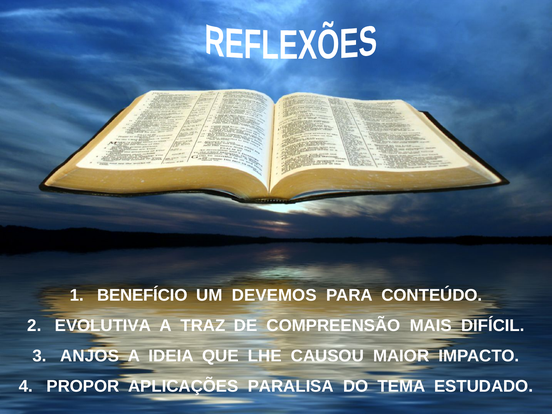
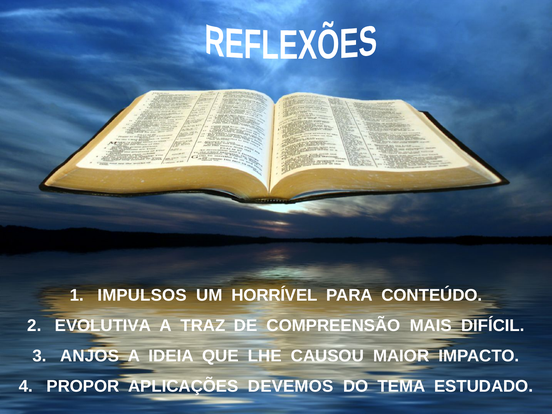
BENEFÍCIO: BENEFÍCIO -> IMPULSOS
DEVEMOS: DEVEMOS -> HORRÍVEL
PARALISA: PARALISA -> DEVEMOS
